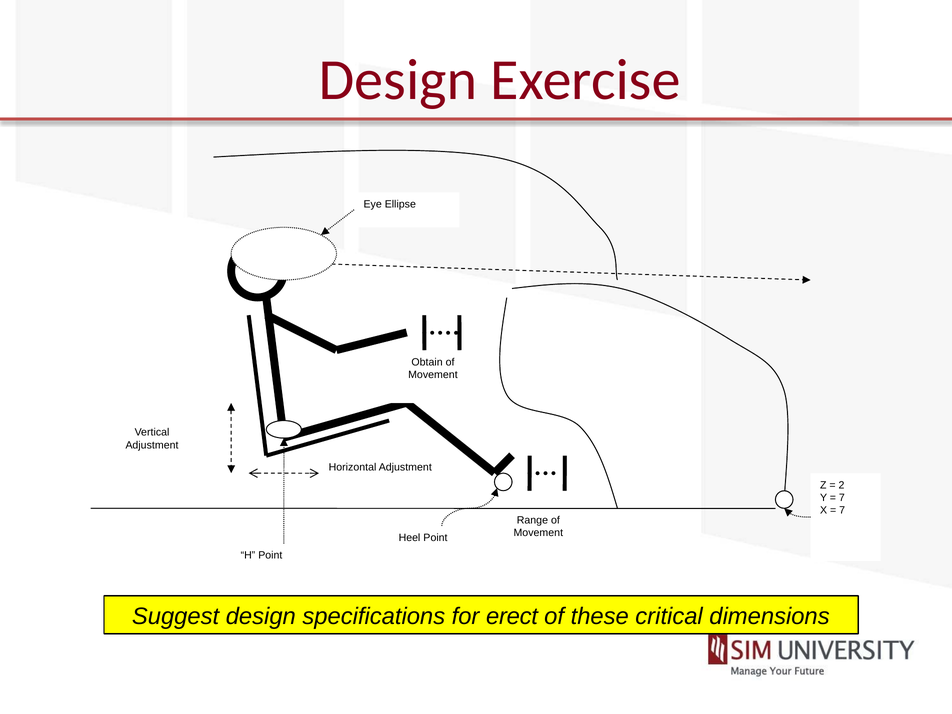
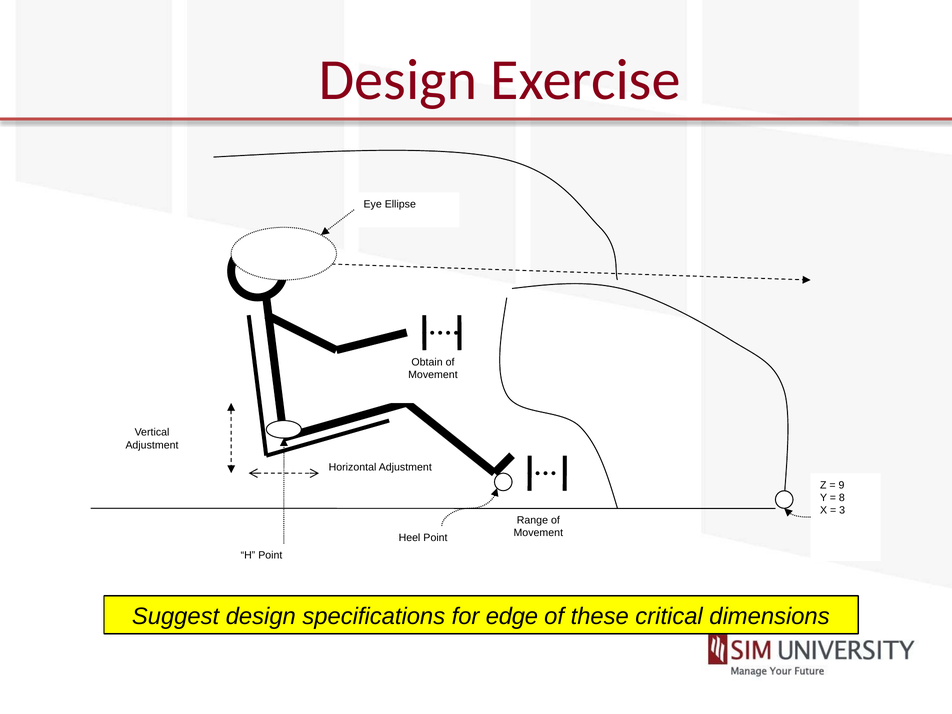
2: 2 -> 9
7 at (842, 498): 7 -> 8
7 at (842, 510): 7 -> 3
erect: erect -> edge
